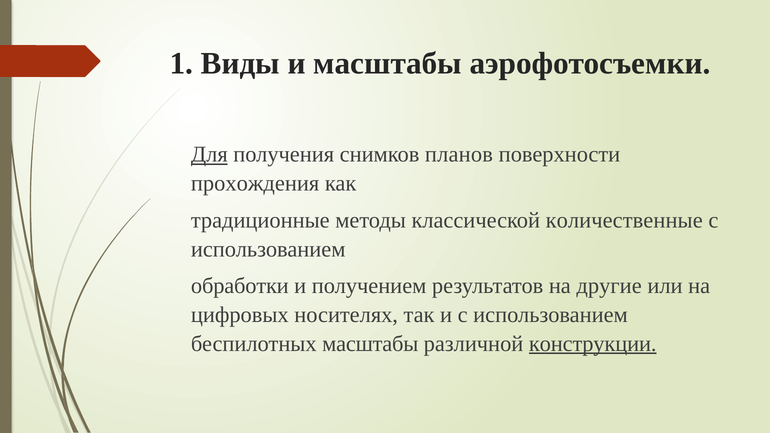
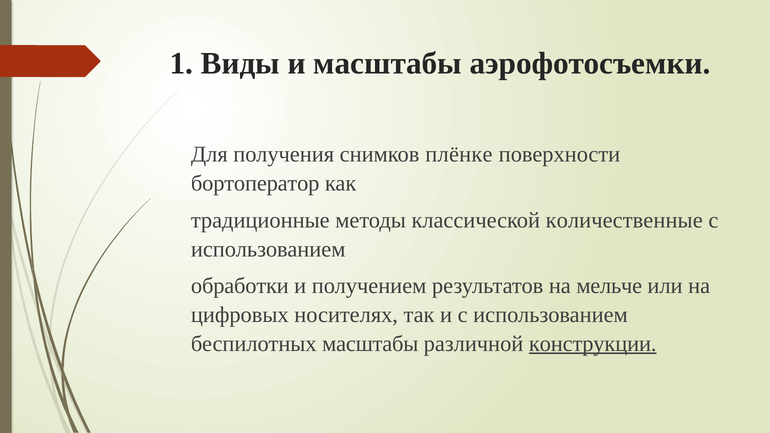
Для underline: present -> none
планов: планов -> плёнке
прохождения: прохождения -> бортоператор
другие: другие -> мельче
